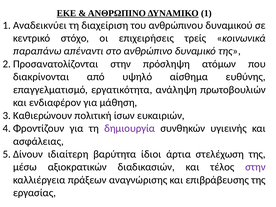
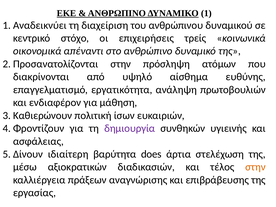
παραπάνω: παραπάνω -> οικονομικά
ίδιοι: ίδιοι -> does
στην at (255, 167) colour: purple -> orange
